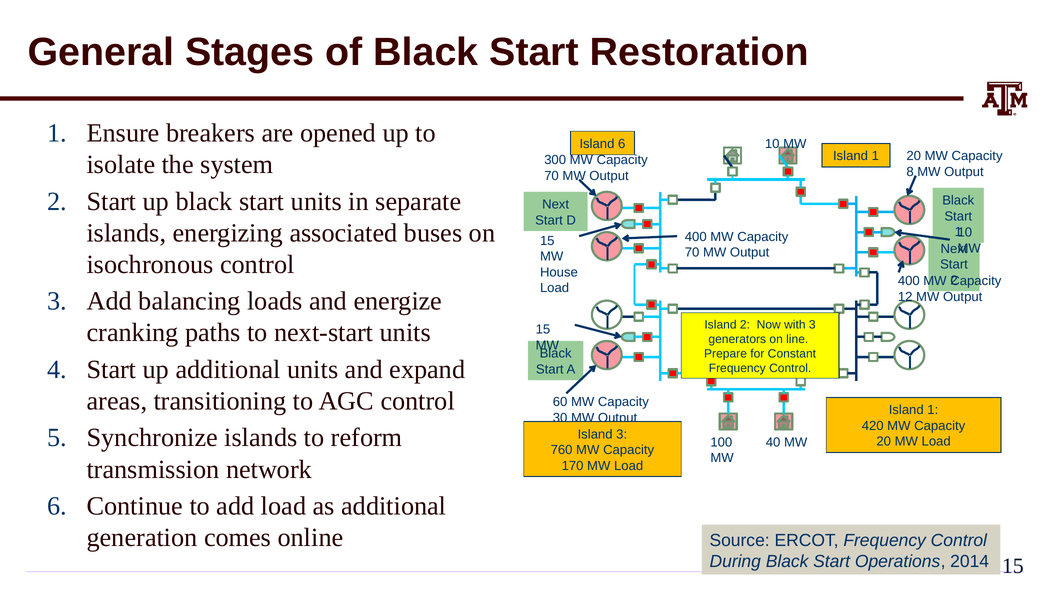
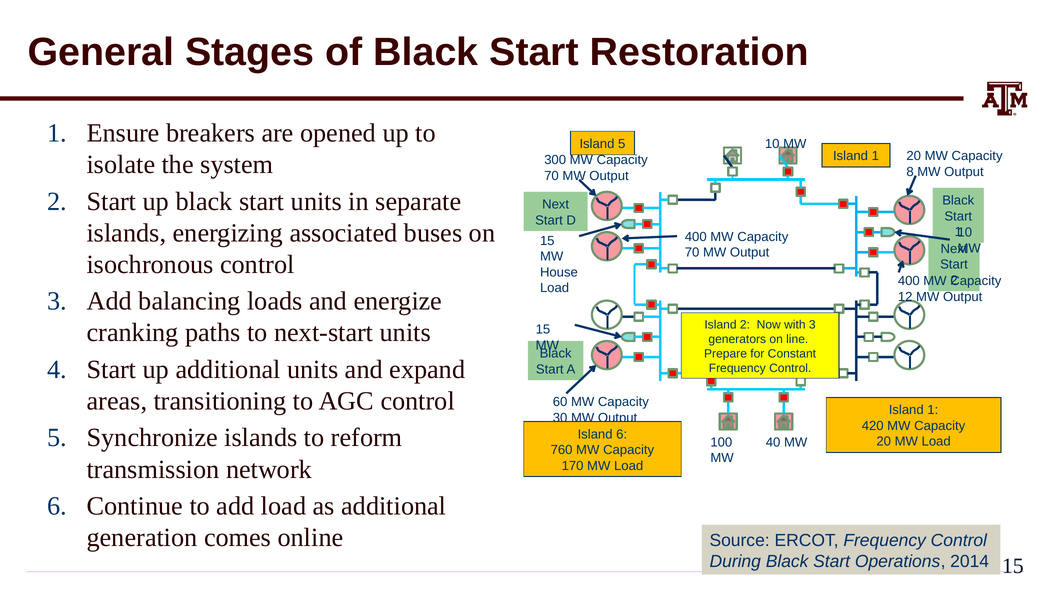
Island 6: 6 -> 5
Island 3: 3 -> 6
